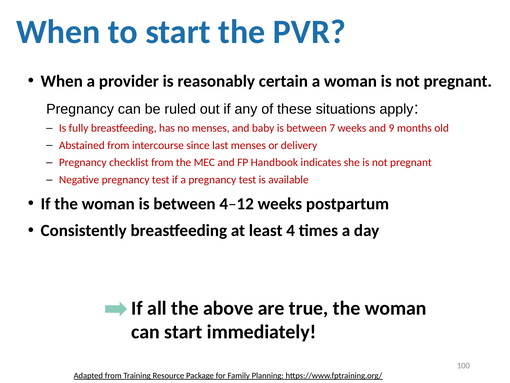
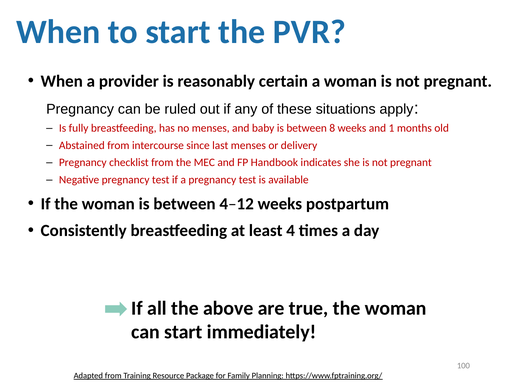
7: 7 -> 8
9: 9 -> 1
